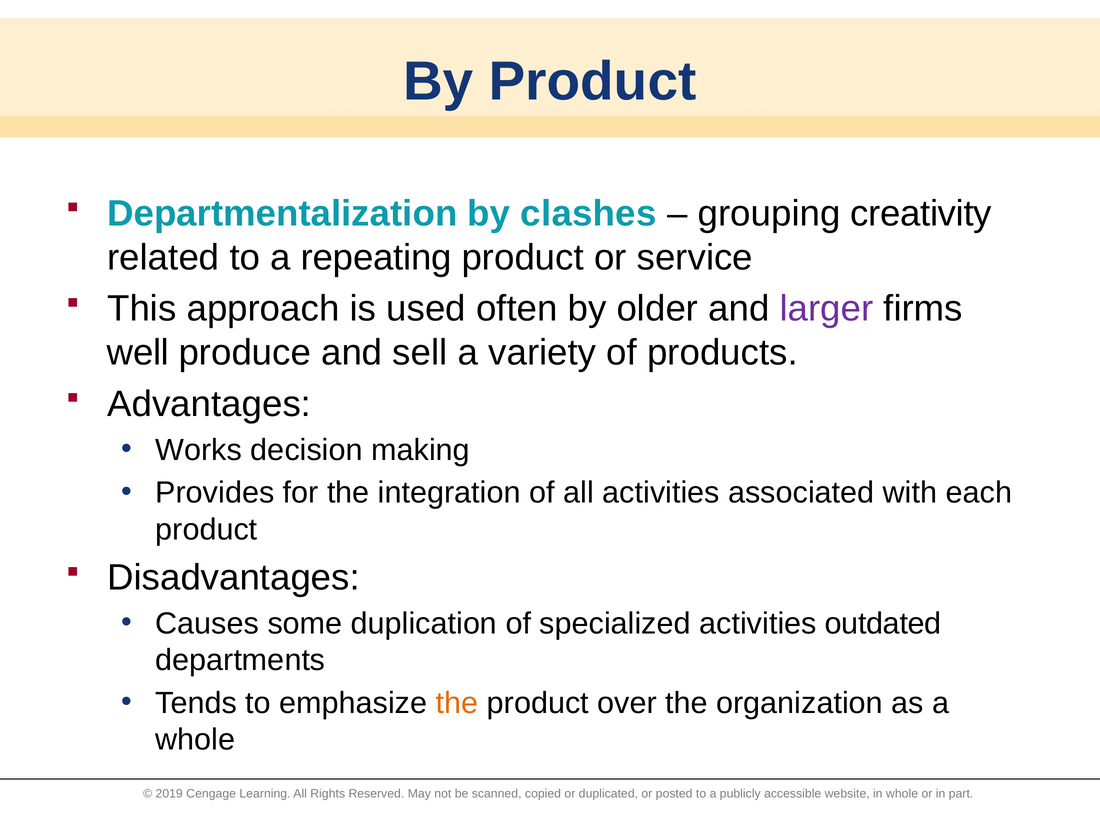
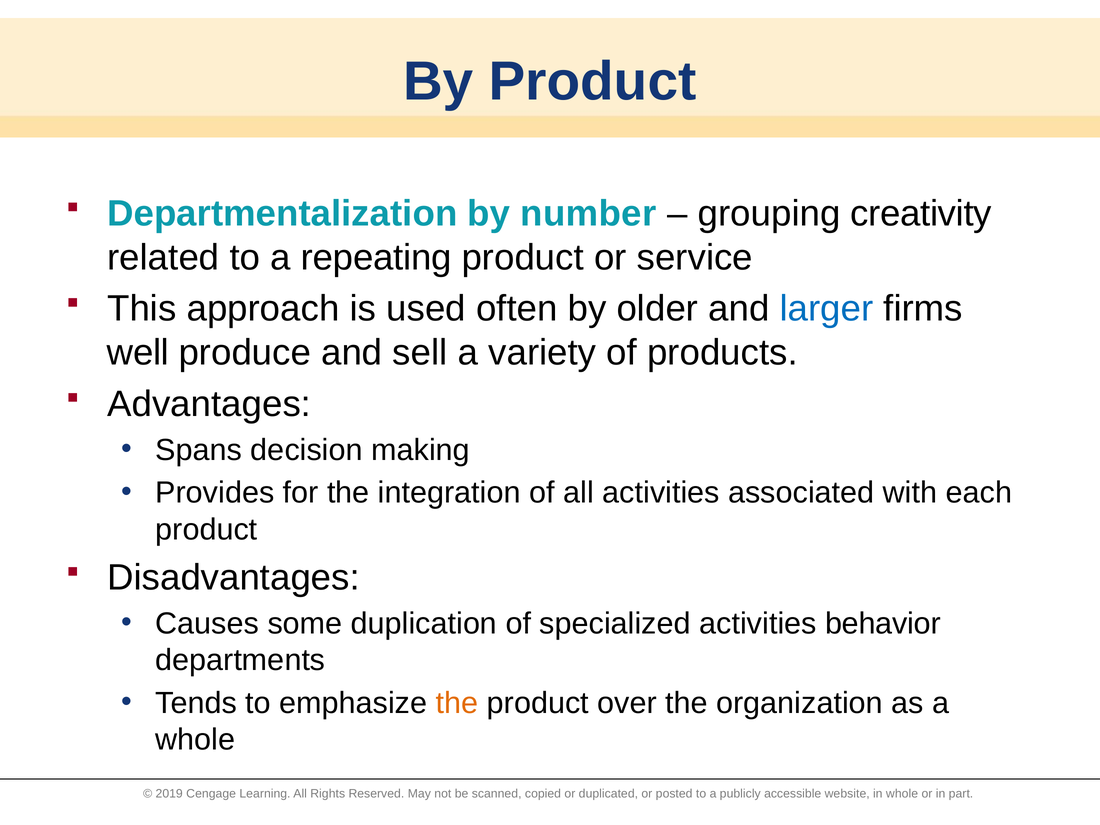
clashes: clashes -> number
larger colour: purple -> blue
Works: Works -> Spans
outdated: outdated -> behavior
